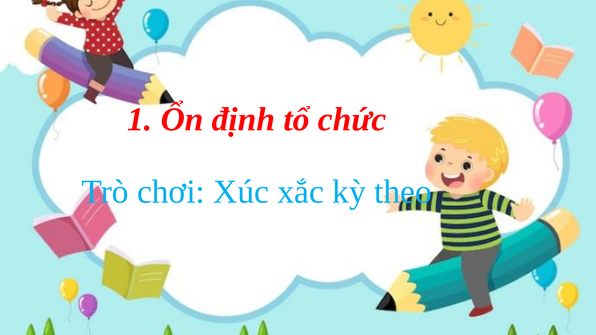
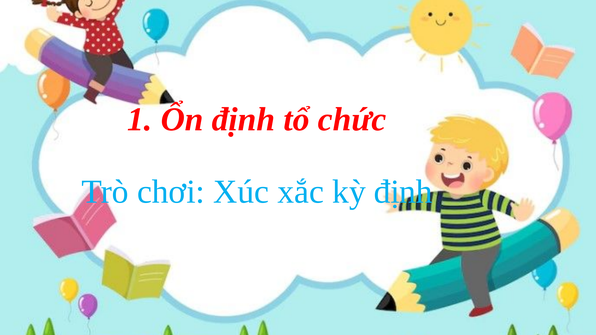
kỳ theo: theo -> định
